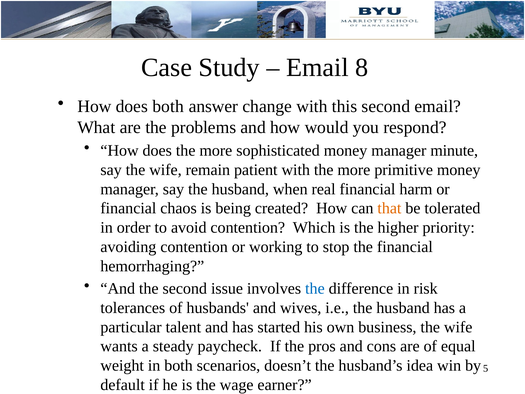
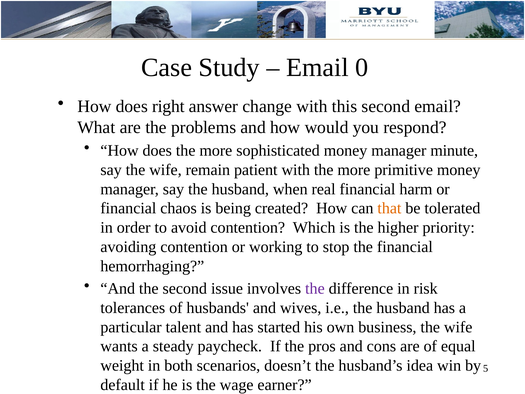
8: 8 -> 0
does both: both -> right
the at (315, 288) colour: blue -> purple
